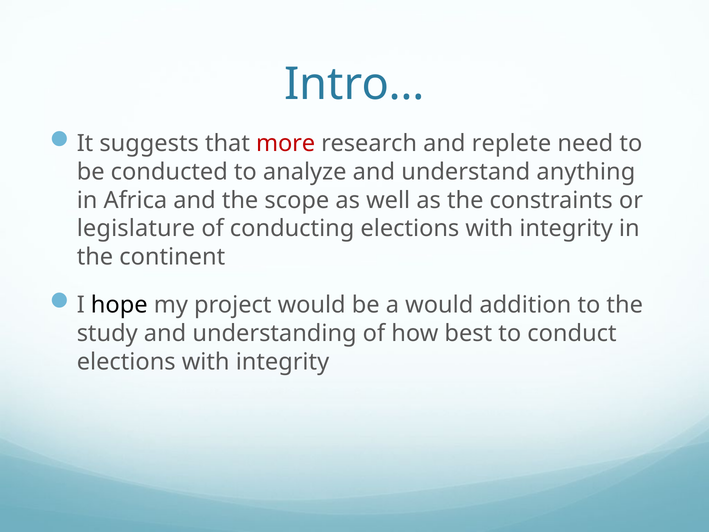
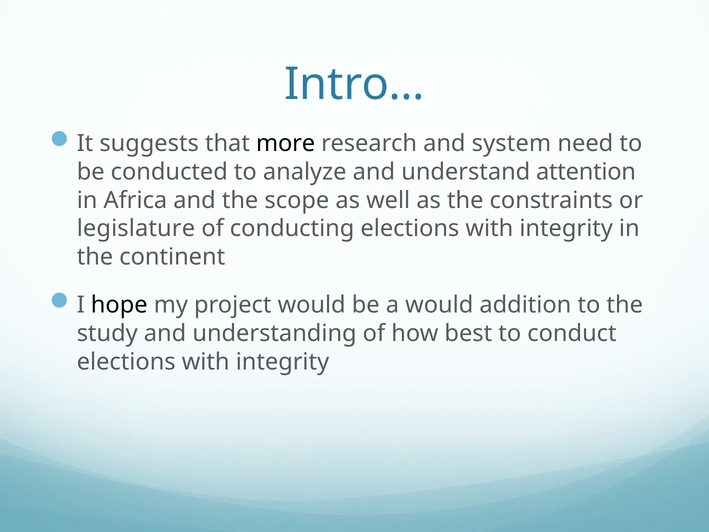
more colour: red -> black
replete: replete -> system
anything: anything -> attention
